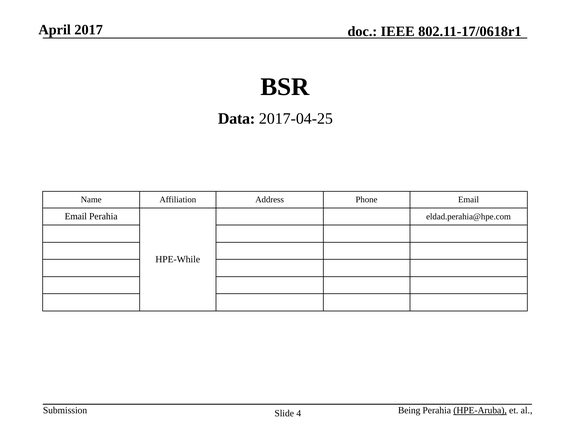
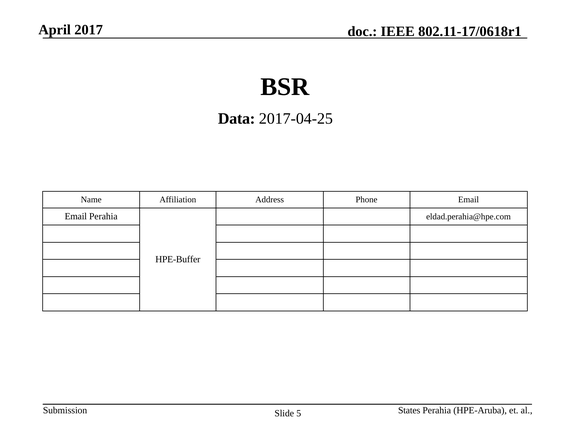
HPE-While: HPE-While -> HPE-Buffer
Being: Being -> States
HPE-Aruba underline: present -> none
4: 4 -> 5
